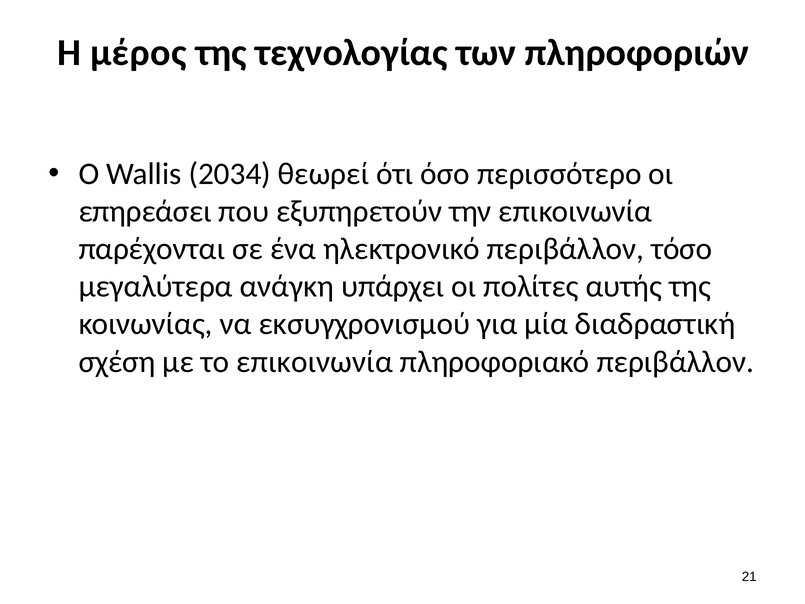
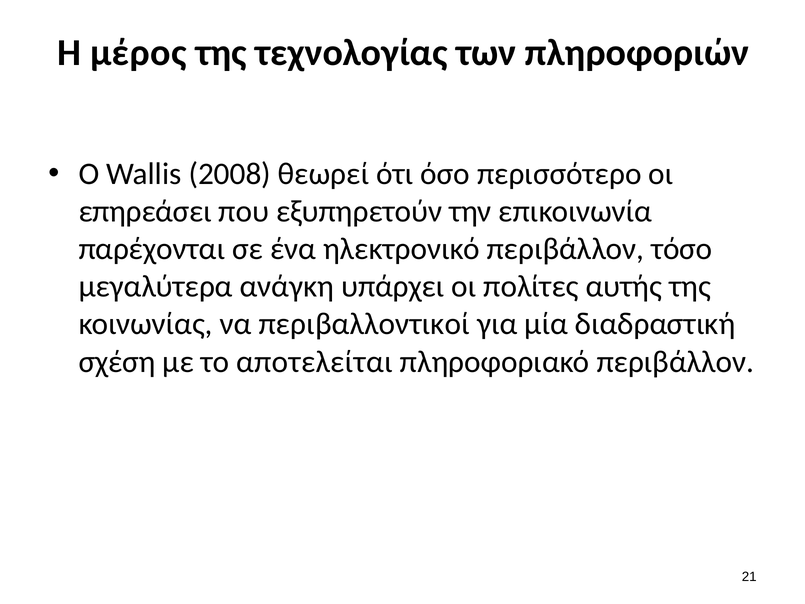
2034: 2034 -> 2008
εκσυγχρονισμού: εκσυγχρονισμού -> περιβαλλοντικοί
το επικοινωνία: επικοινωνία -> αποτελείται
